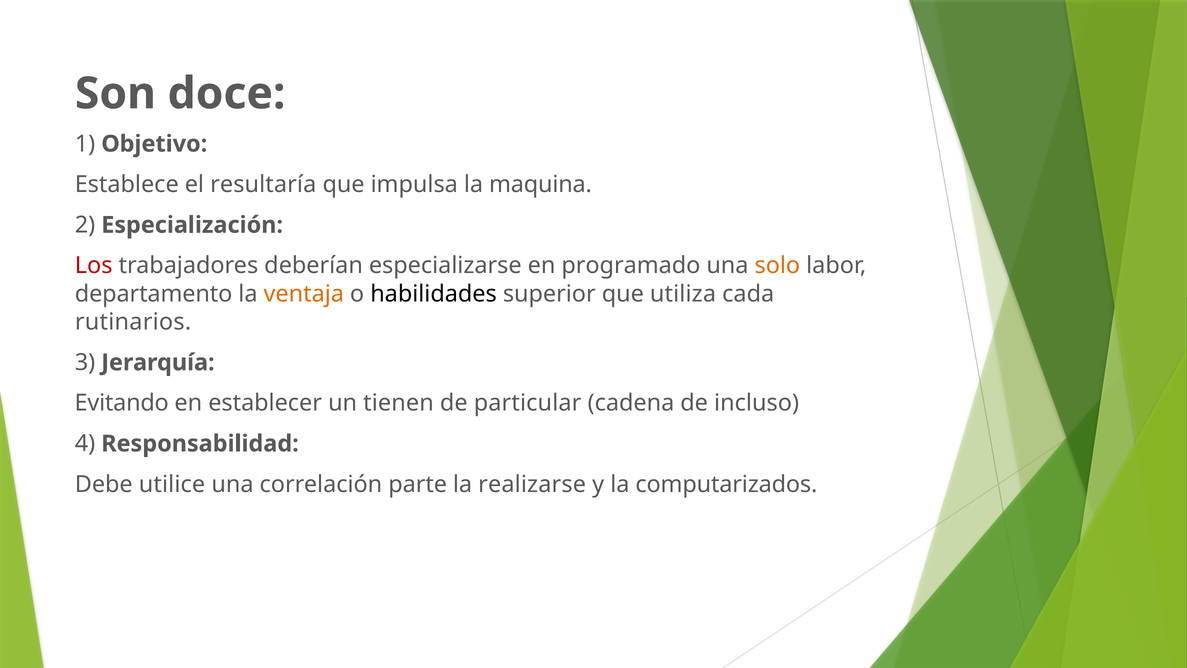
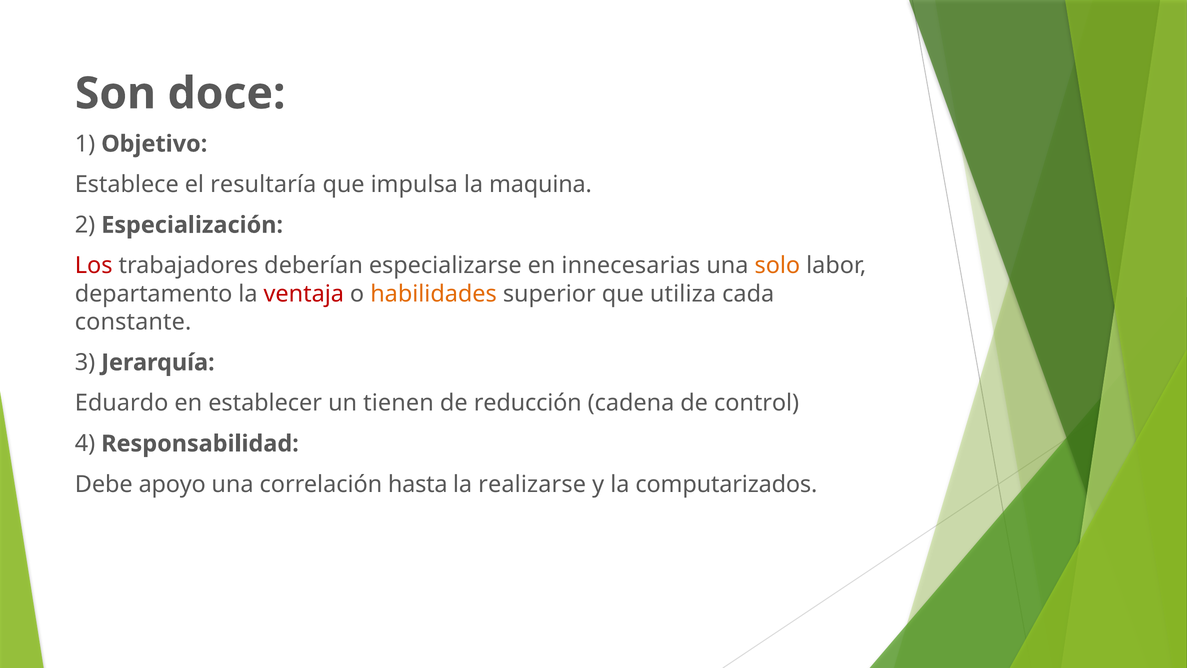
programado: programado -> innecesarias
ventaja colour: orange -> red
habilidades colour: black -> orange
rutinarios: rutinarios -> constante
Evitando: Evitando -> Eduardo
particular: particular -> reducción
incluso: incluso -> control
utilice: utilice -> apoyo
parte: parte -> hasta
